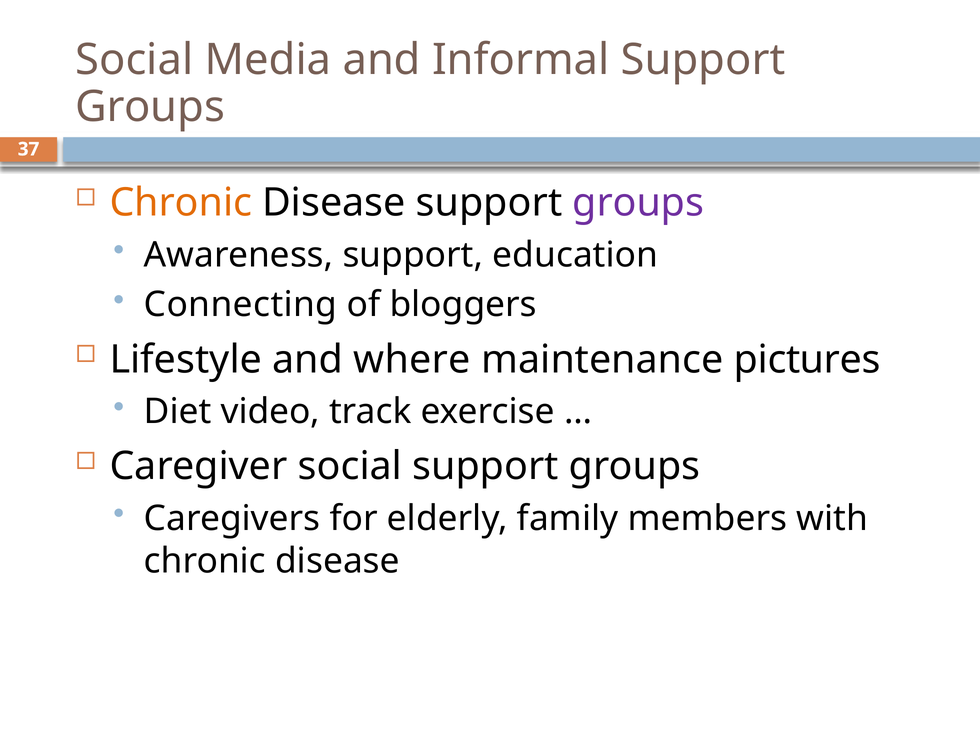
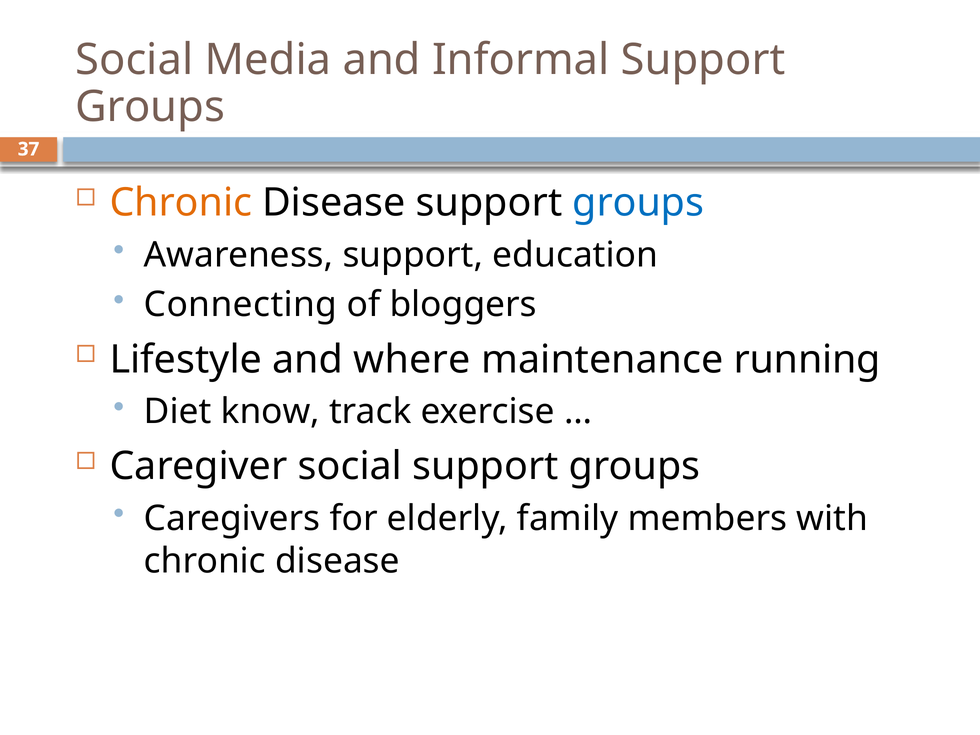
groups at (638, 203) colour: purple -> blue
pictures: pictures -> running
video: video -> know
